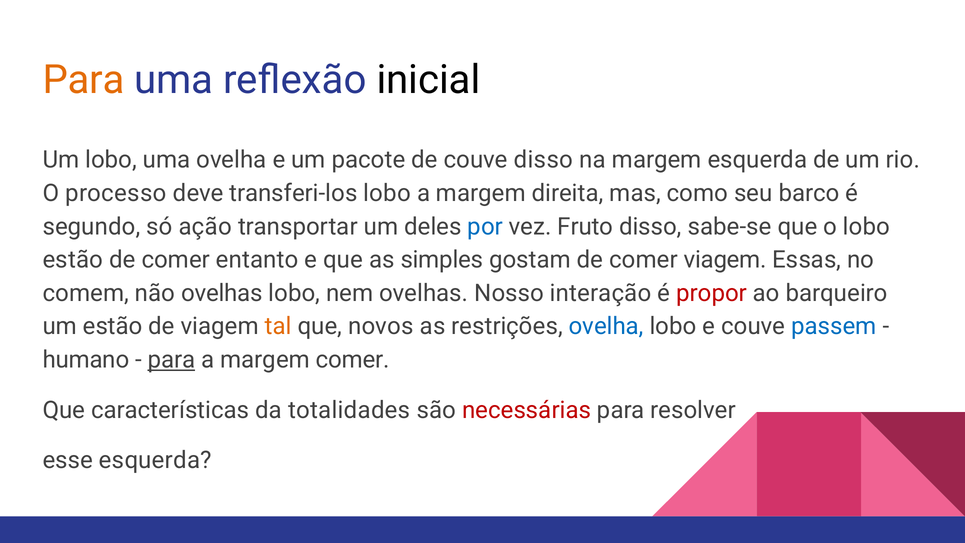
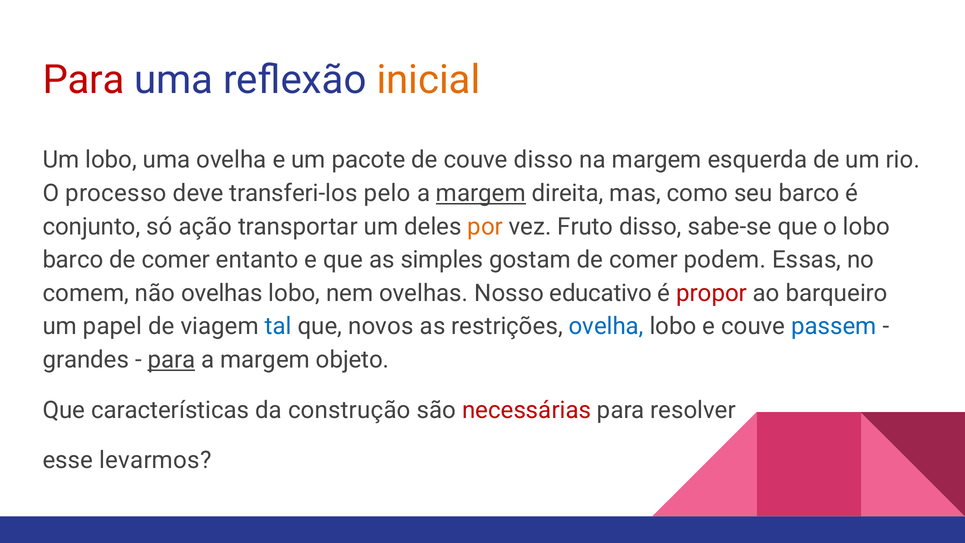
Para at (83, 80) colour: orange -> red
inicial colour: black -> orange
transferi-los lobo: lobo -> pelo
margem at (481, 193) underline: none -> present
segundo: segundo -> conjunto
por colour: blue -> orange
estão at (73, 260): estão -> barco
comer viagem: viagem -> podem
interação: interação -> educativo
um estão: estão -> papel
tal colour: orange -> blue
humano: humano -> grandes
margem comer: comer -> objeto
totalidades: totalidades -> construção
esse esquerda: esquerda -> levarmos
